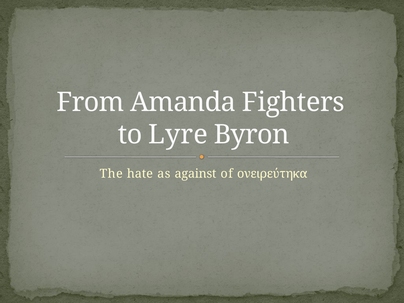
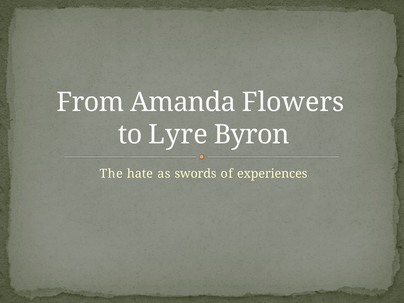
Fighters: Fighters -> Flowers
against: against -> swords
ονειρεύτηκα: ονειρεύτηκα -> experiences
